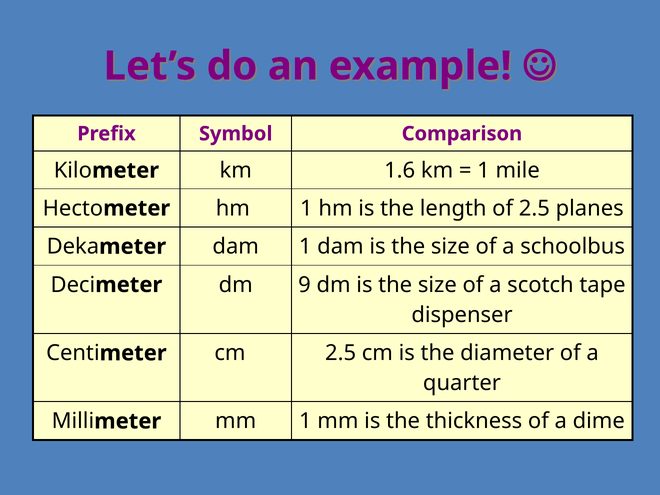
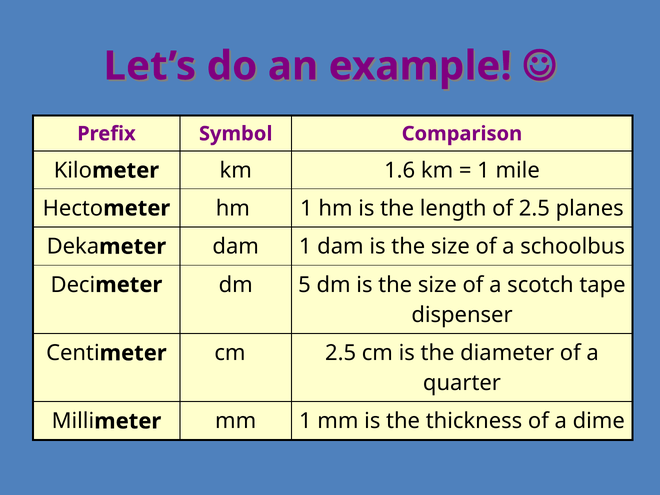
9: 9 -> 5
